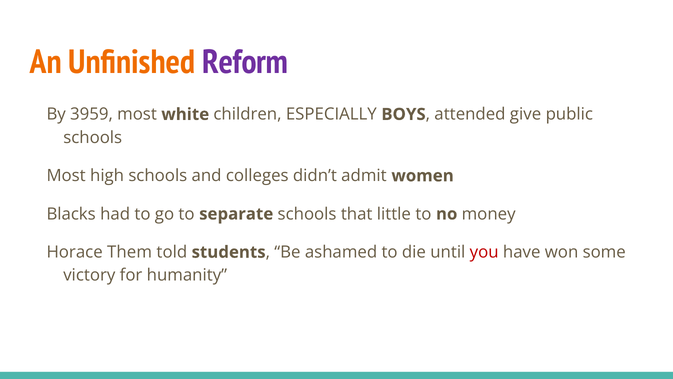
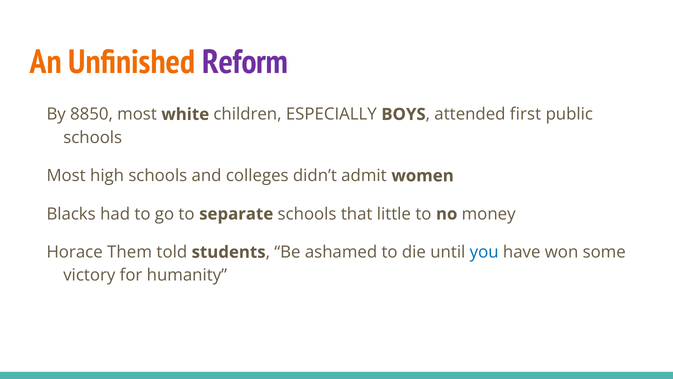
3959: 3959 -> 8850
give: give -> first
you colour: red -> blue
